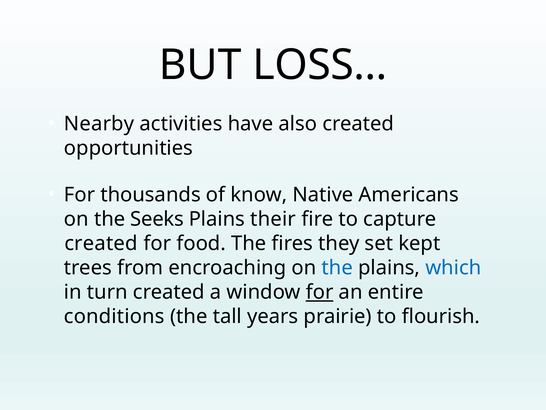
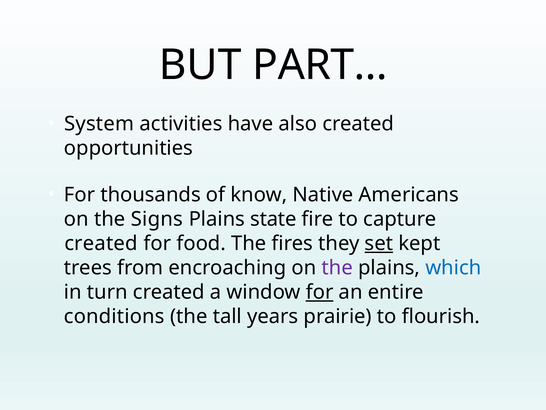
LOSS…: LOSS… -> PART…
Nearby: Nearby -> System
Seeks: Seeks -> Signs
their: their -> state
set underline: none -> present
the at (337, 268) colour: blue -> purple
